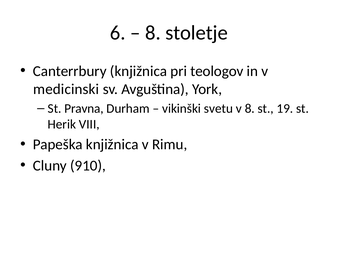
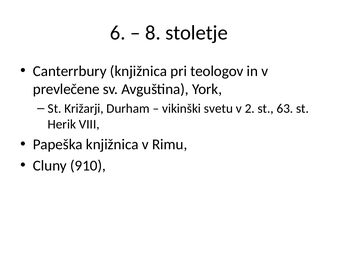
medicinski: medicinski -> prevlečene
Pravna: Pravna -> Križarji
v 8: 8 -> 2
19: 19 -> 63
